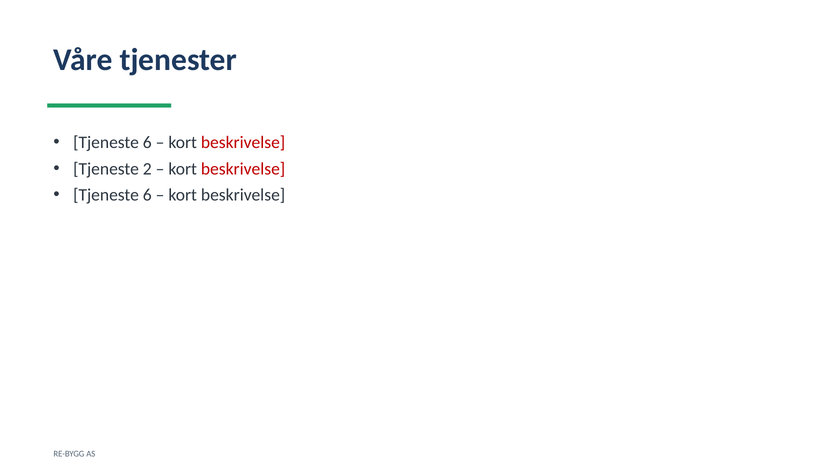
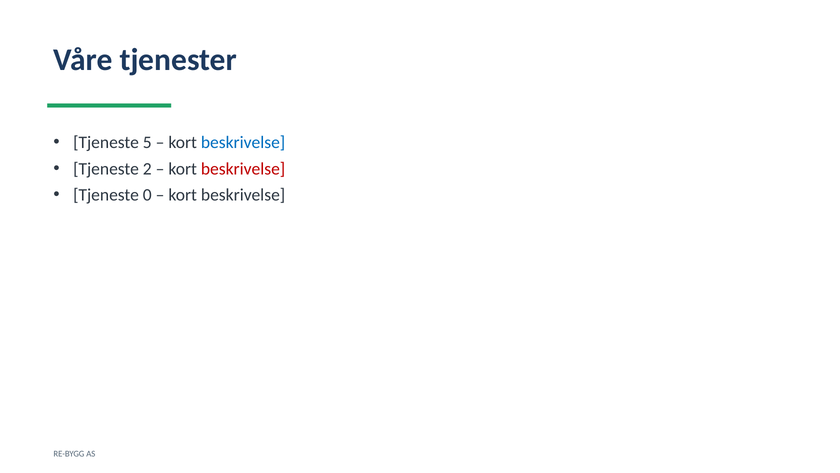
6 at (147, 142): 6 -> 5
beskrivelse at (243, 142) colour: red -> blue
6 at (147, 195): 6 -> 0
